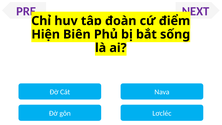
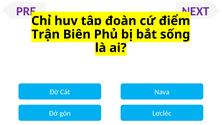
Hiện: Hiện -> Trận
